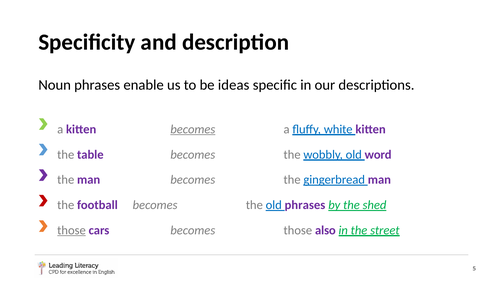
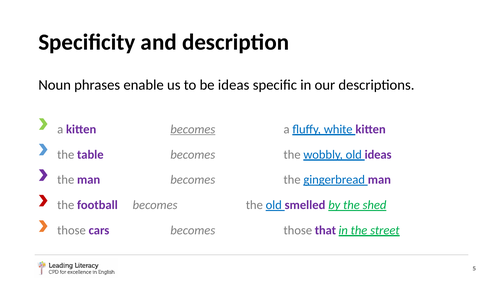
old word: word -> ideas
old phrases: phrases -> smelled
those at (72, 230) underline: present -> none
also: also -> that
